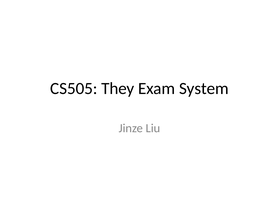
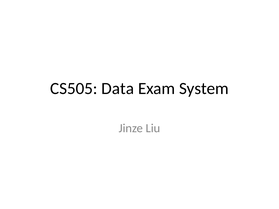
They: They -> Data
